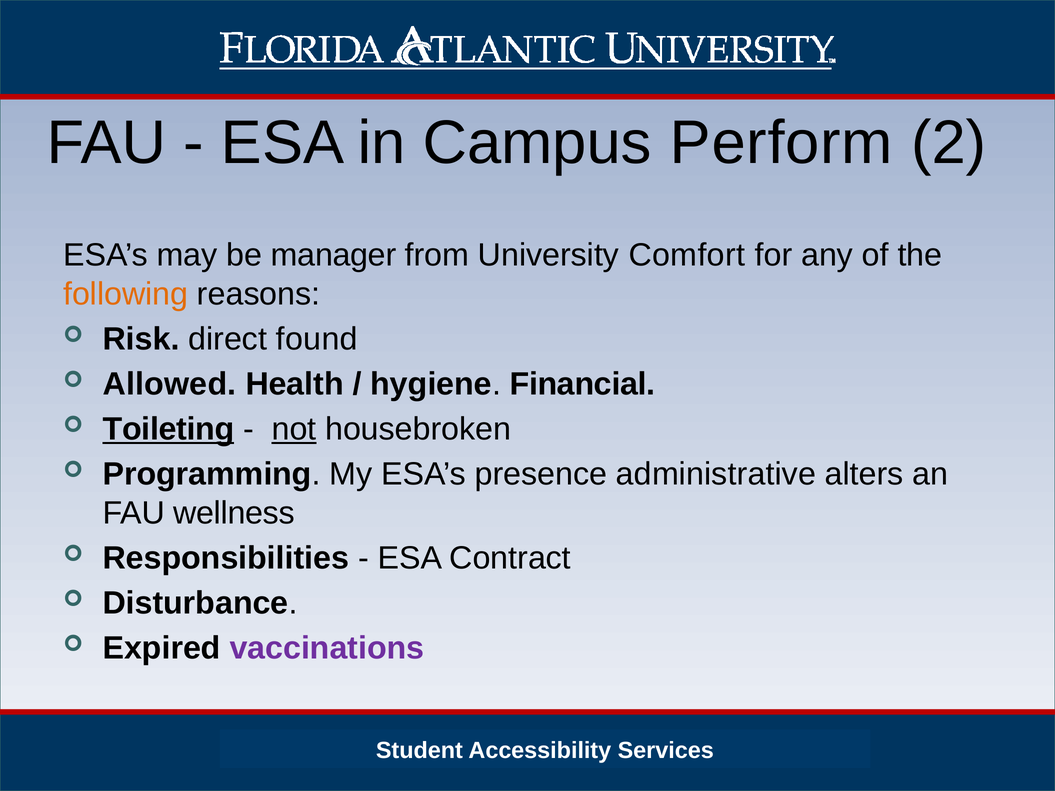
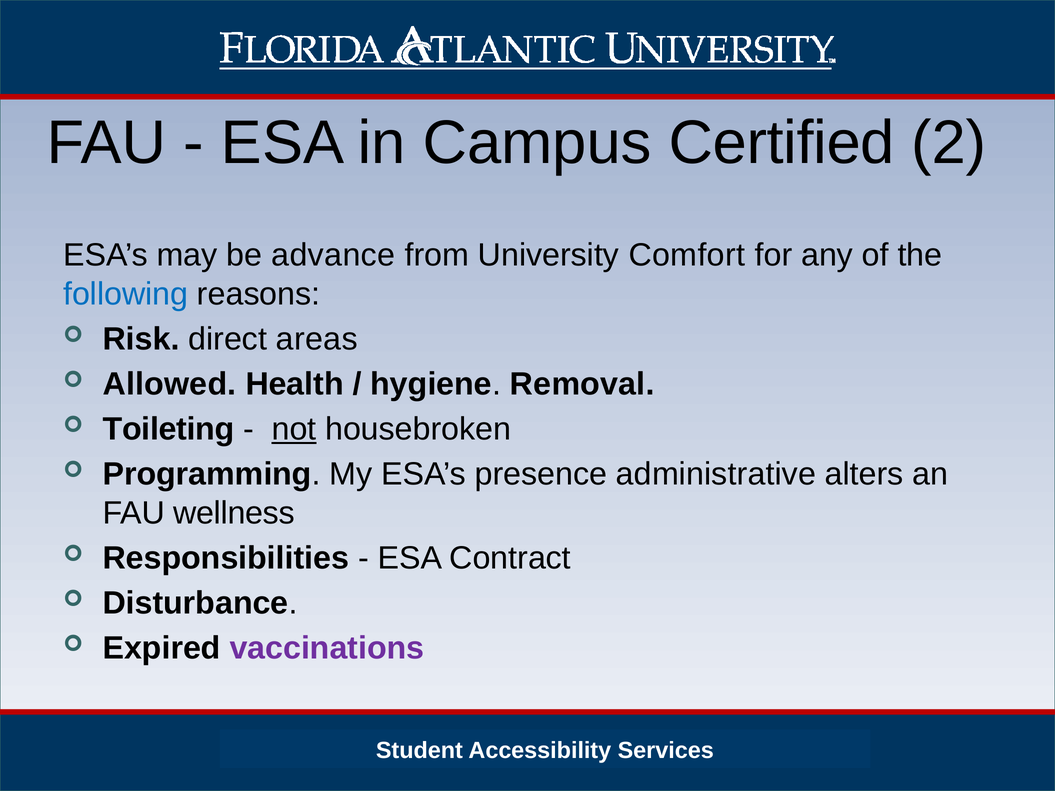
Perform: Perform -> Certified
manager: manager -> advance
following colour: orange -> blue
found: found -> areas
Financial: Financial -> Removal
Toileting underline: present -> none
